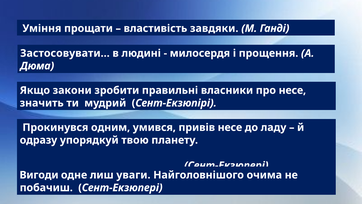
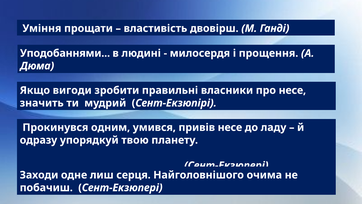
завдяки: завдяки -> двовірш
Застосовувати: Застосовувати -> Уподобаннями
закони: закони -> вигоди
Вигоди: Вигоди -> Заходи
уваги: уваги -> серця
